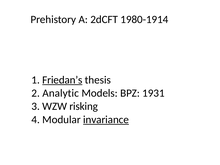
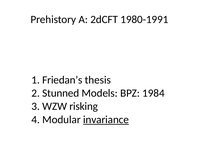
1980-1914: 1980-1914 -> 1980-1991
Friedan’s underline: present -> none
Analytic: Analytic -> Stunned
1931: 1931 -> 1984
